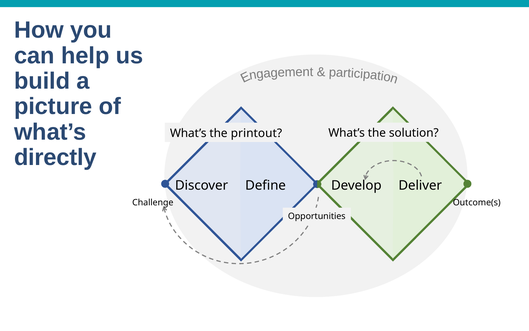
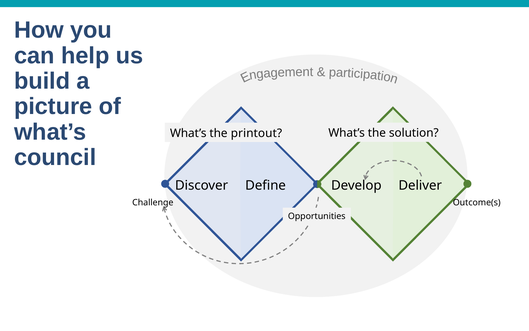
directly: directly -> council
